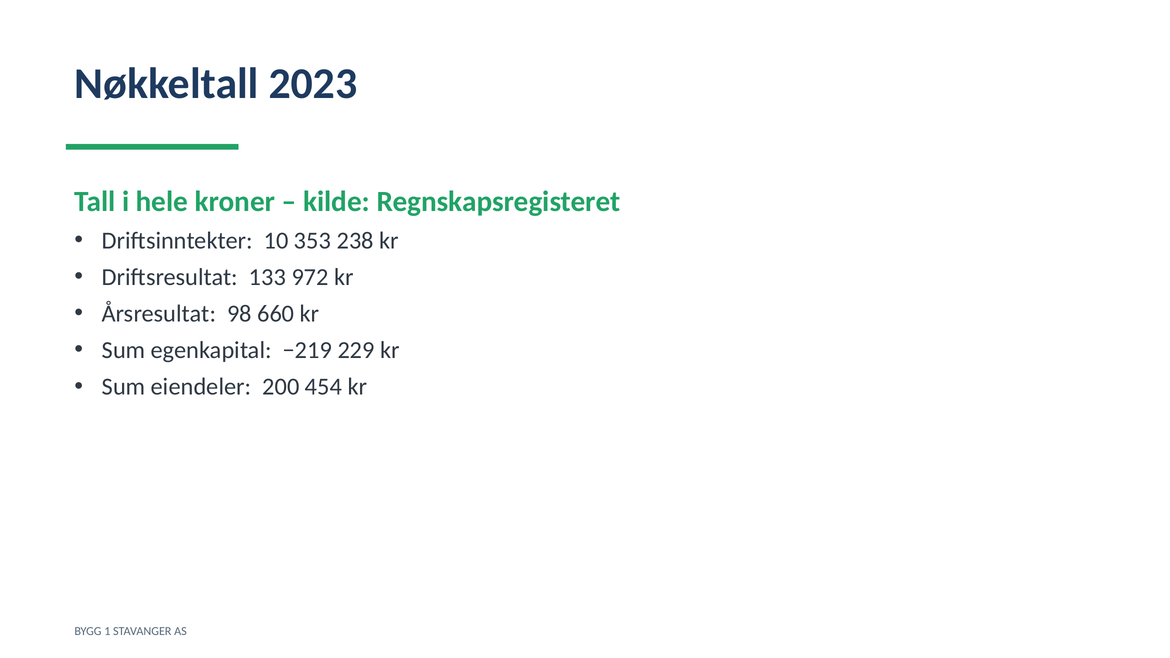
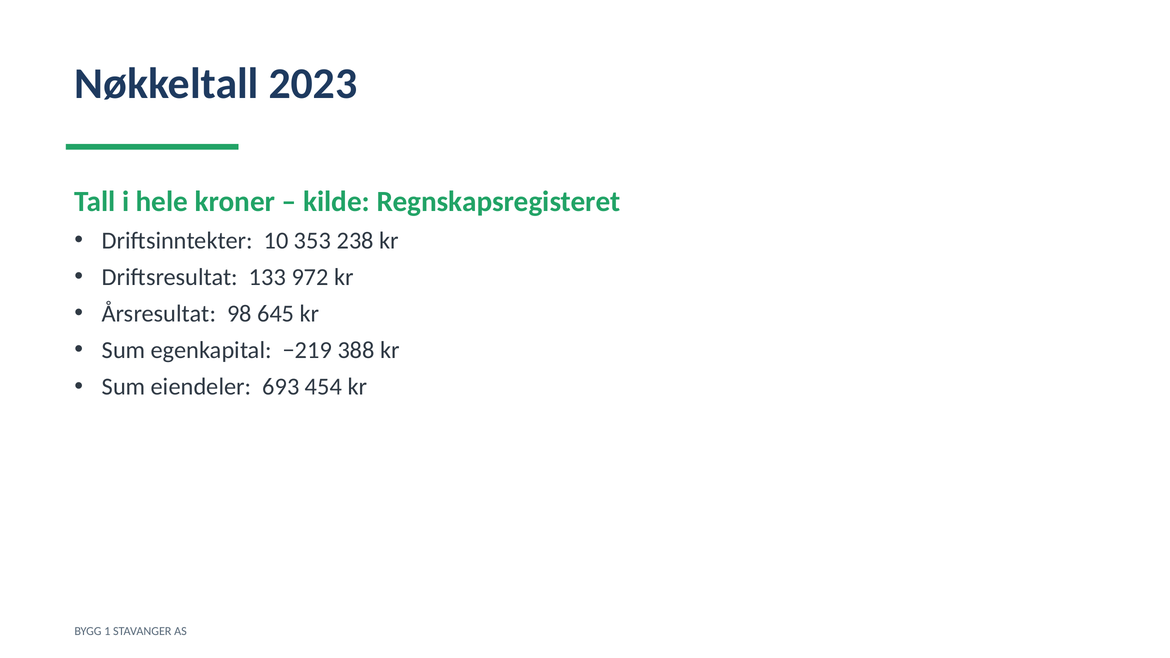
660: 660 -> 645
229: 229 -> 388
200: 200 -> 693
